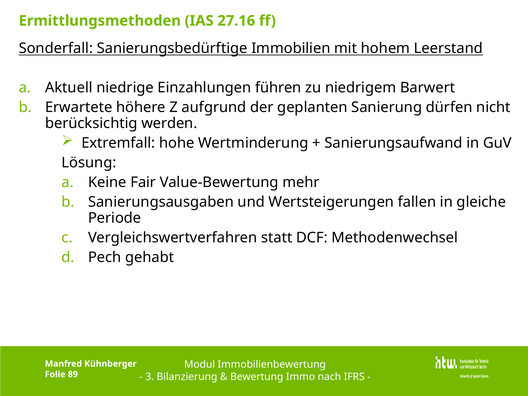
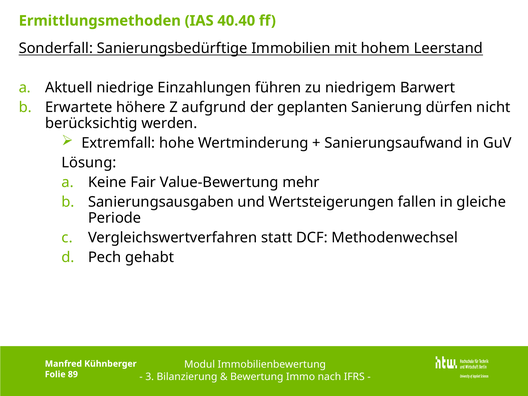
27.16: 27.16 -> 40.40
